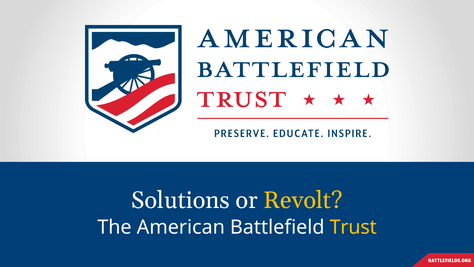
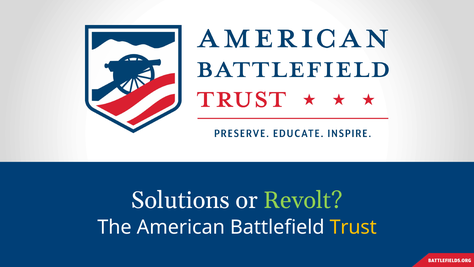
Revolt colour: yellow -> light green
